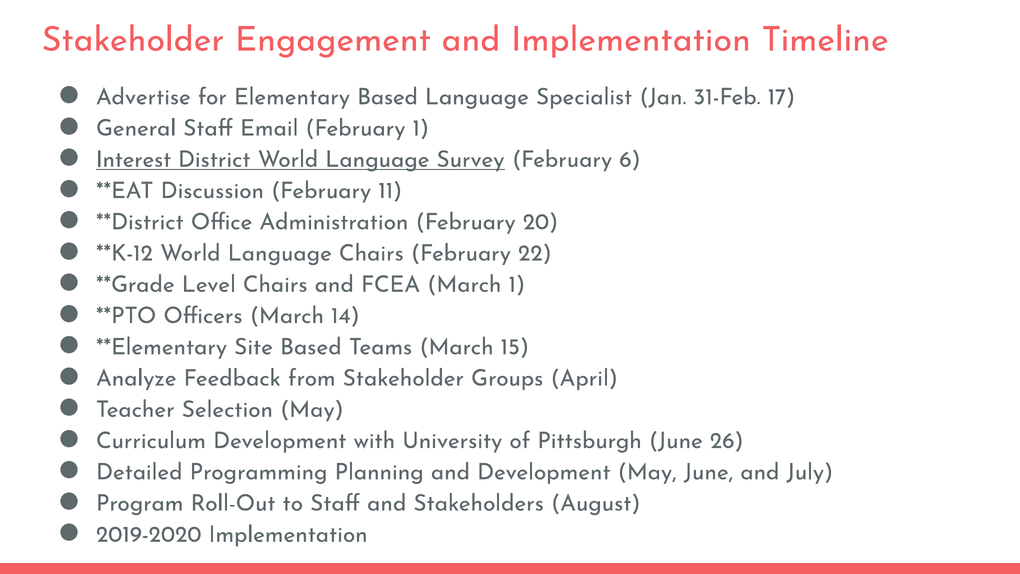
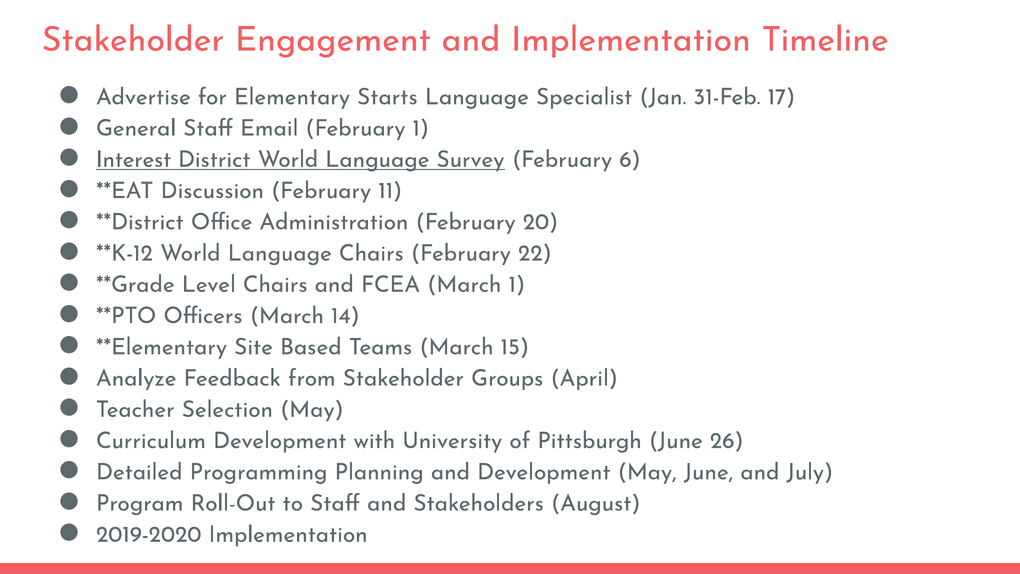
Elementary Based: Based -> Starts
